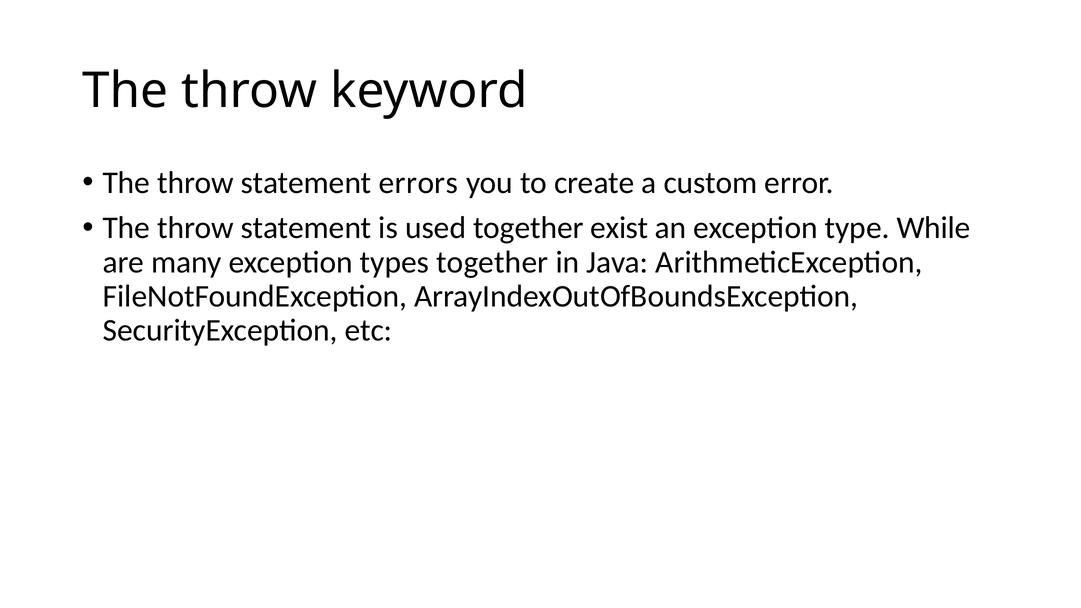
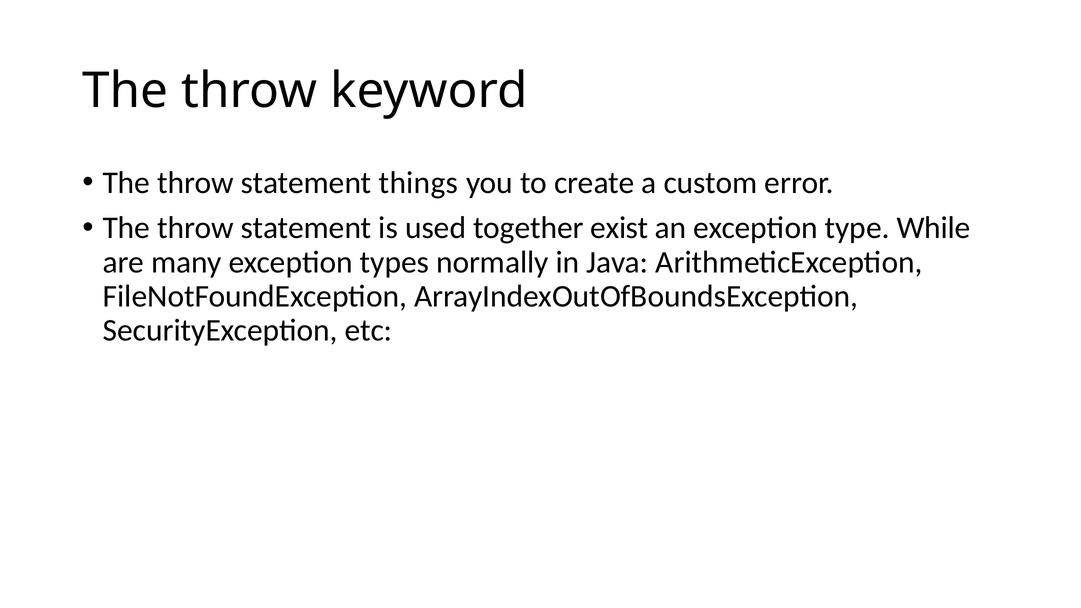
errors: errors -> things
types together: together -> normally
